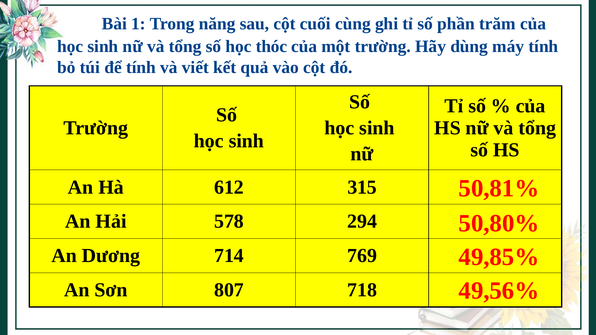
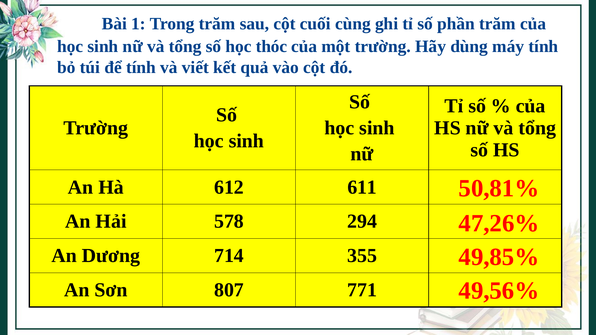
Trong năng: năng -> trăm
315: 315 -> 611
50,80%: 50,80% -> 47,26%
769: 769 -> 355
718: 718 -> 771
